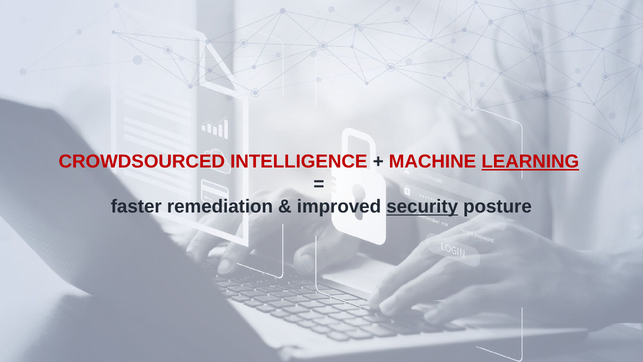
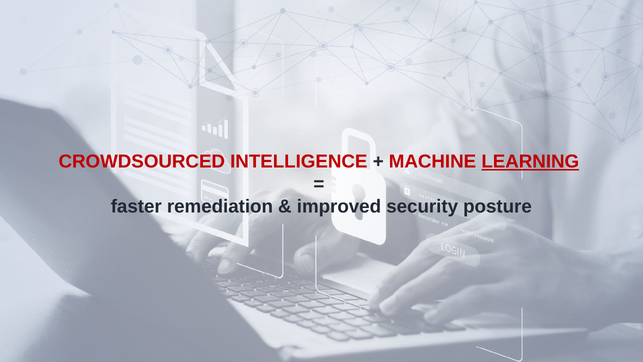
security underline: present -> none
